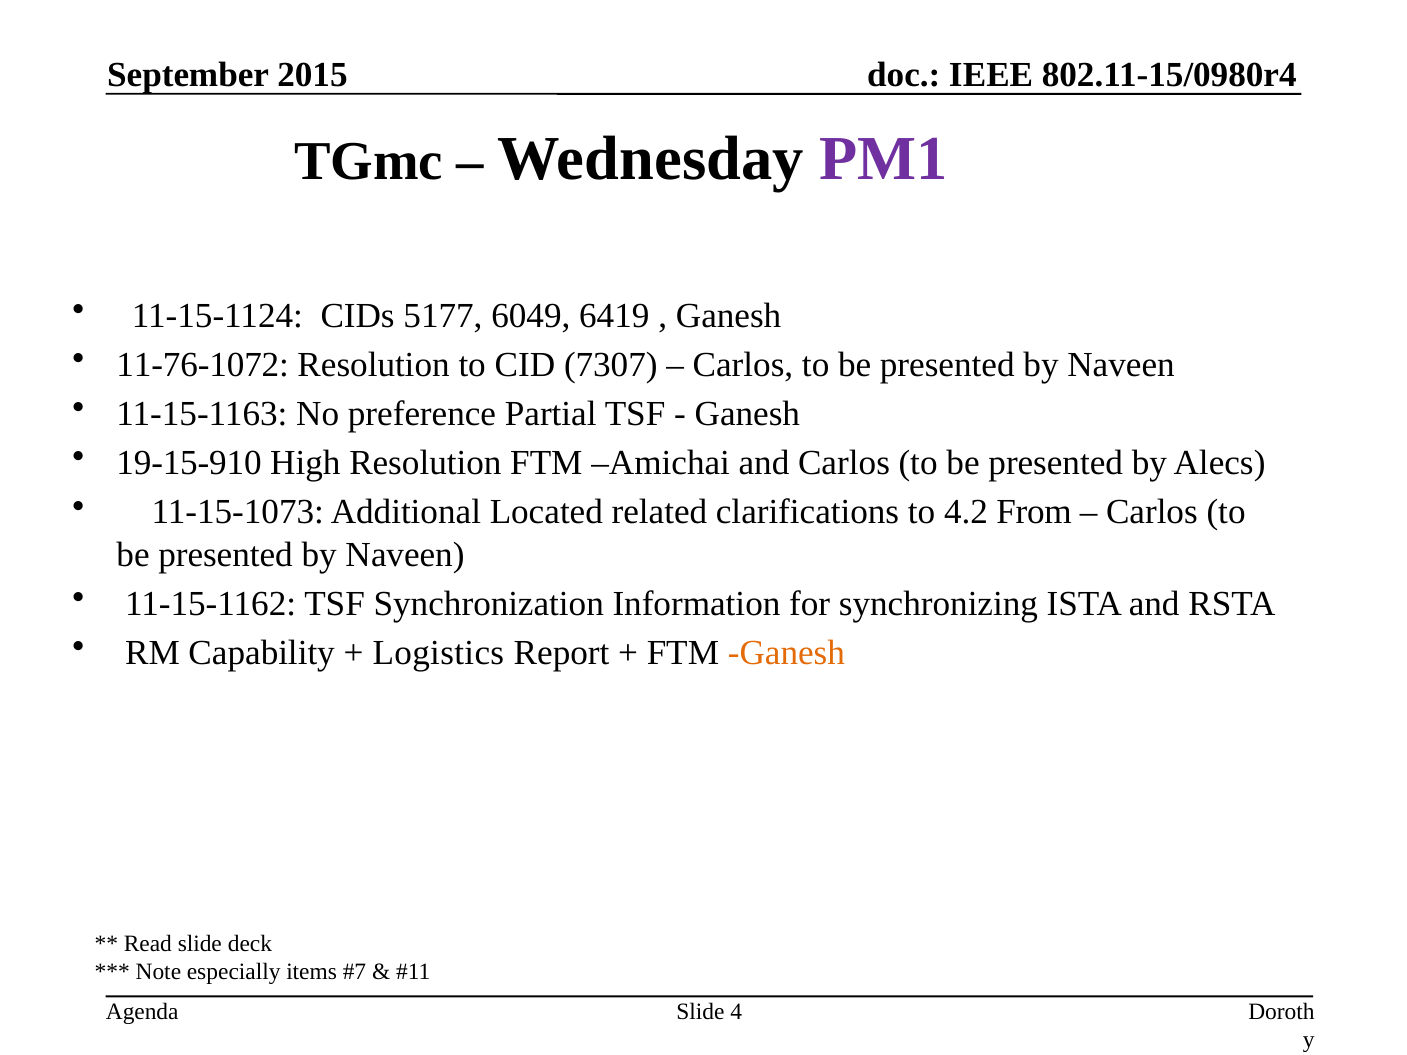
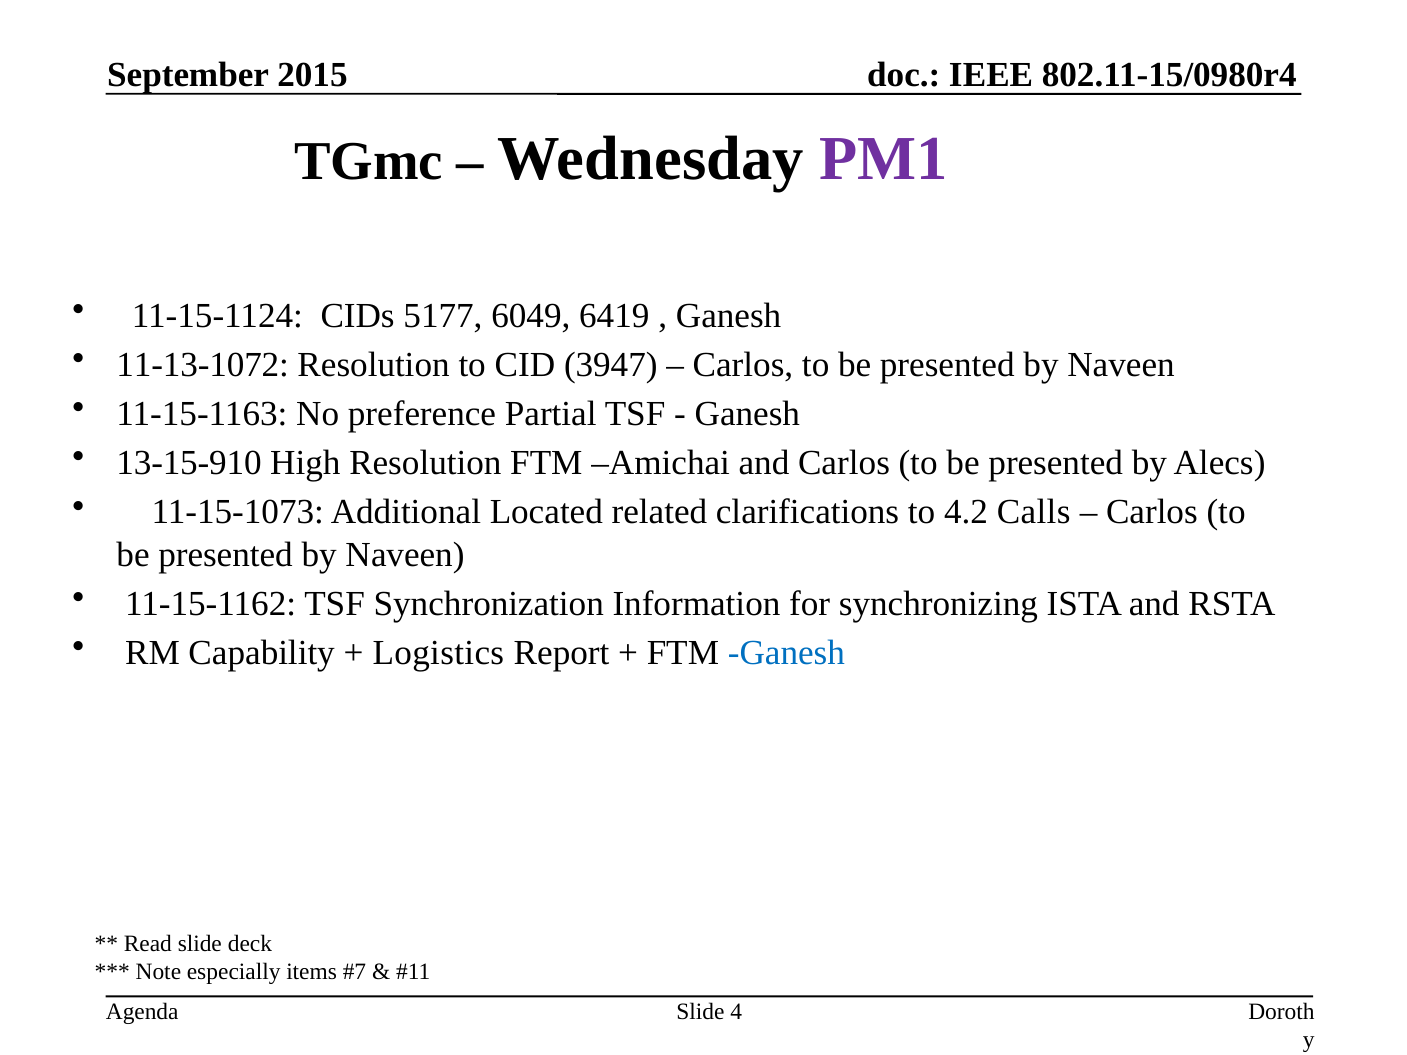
11-76-1072: 11-76-1072 -> 11-13-1072
7307: 7307 -> 3947
19-15-910: 19-15-910 -> 13-15-910
From: From -> Calls
Ganesh at (786, 653) colour: orange -> blue
